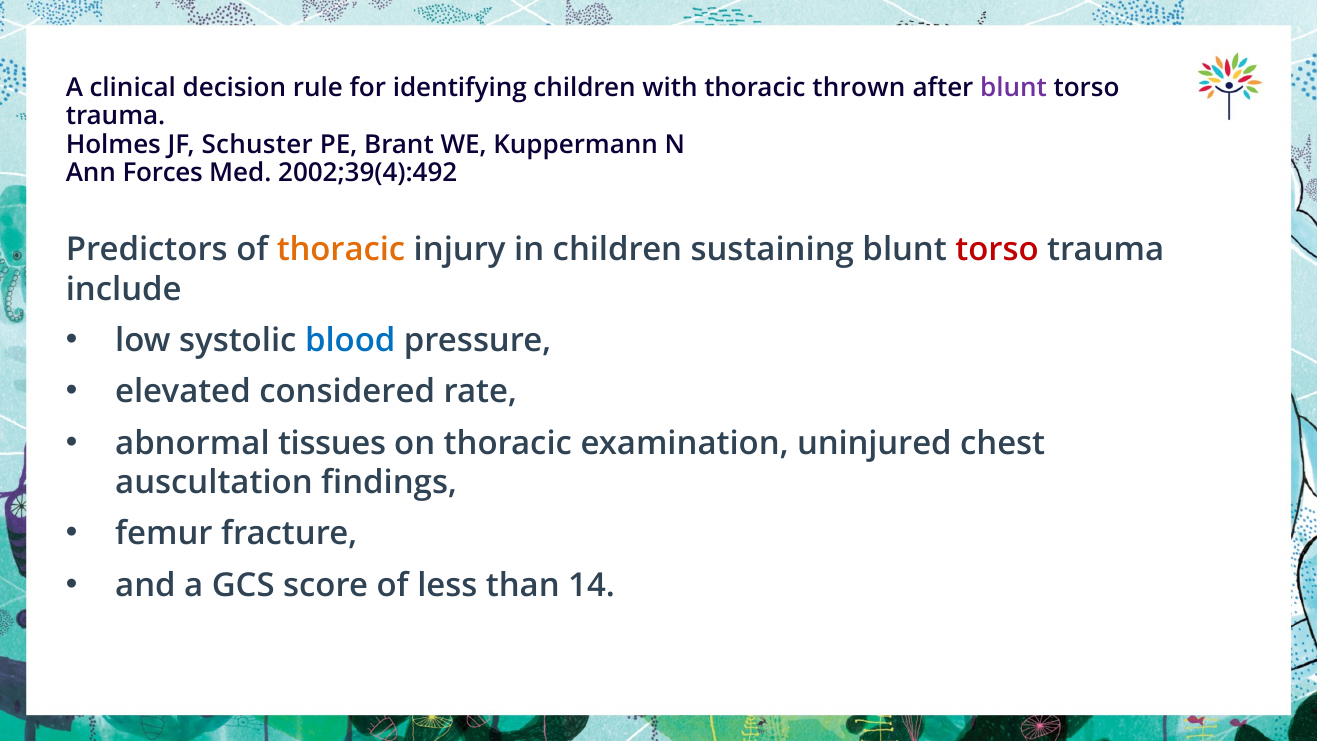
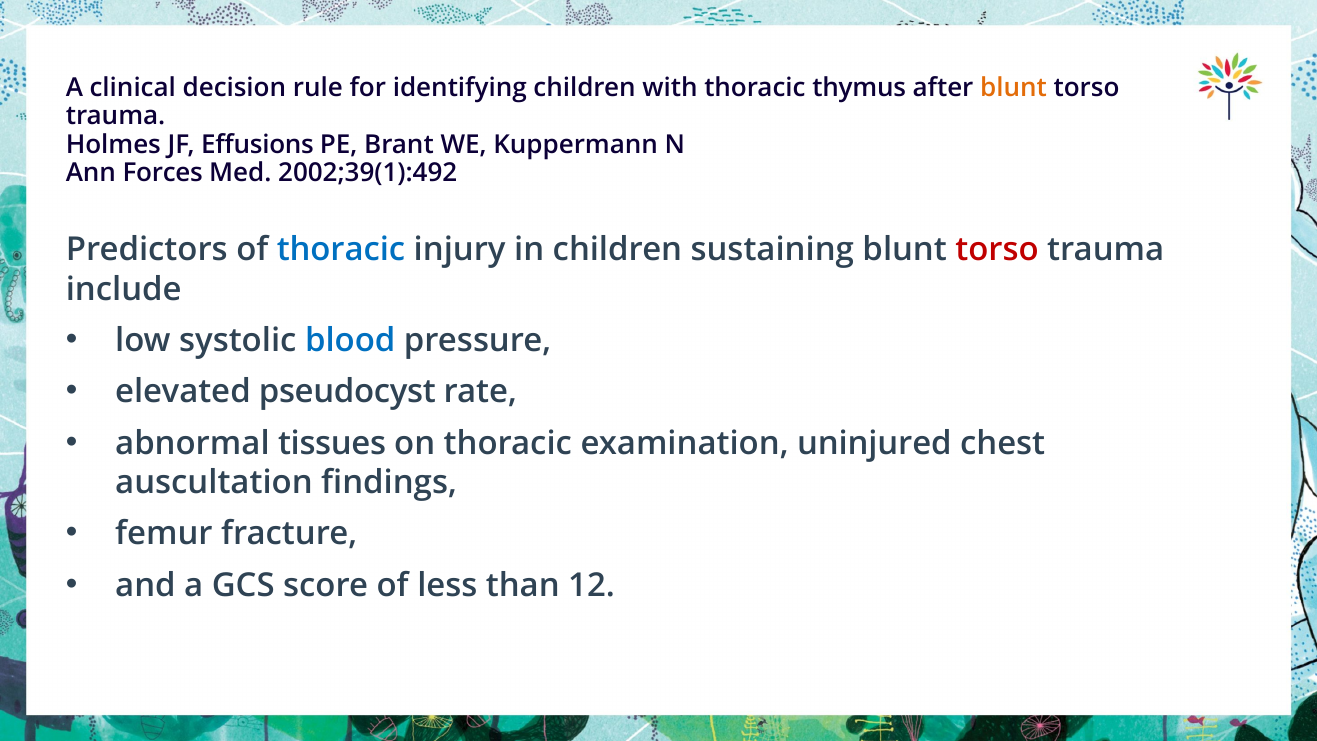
thrown: thrown -> thymus
blunt at (1014, 88) colour: purple -> orange
Schuster: Schuster -> Effusions
2002;39(4):492: 2002;39(4):492 -> 2002;39(1):492
thoracic at (341, 250) colour: orange -> blue
considered: considered -> pseudocyst
14: 14 -> 12
